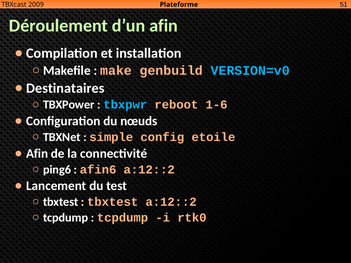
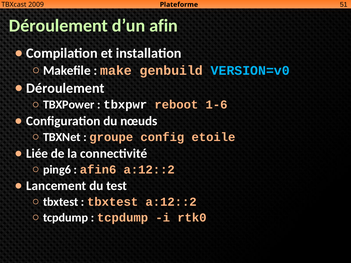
Destinataires at (65, 88): Destinataires -> Déroulement
tbxpwr colour: light blue -> white
simple: simple -> groupe
Afin at (37, 154): Afin -> Liée
